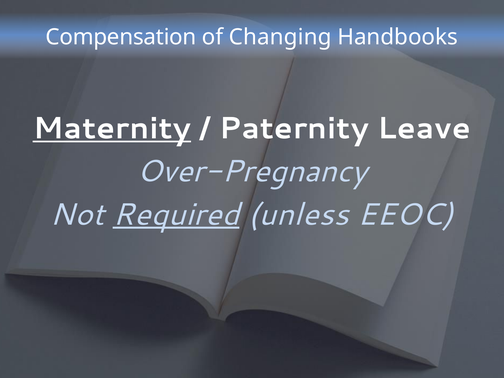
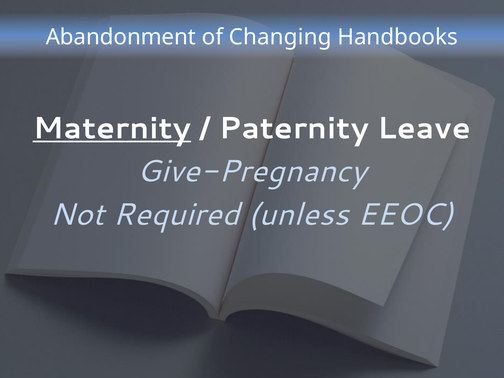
Compensation: Compensation -> Abandonment
Over-Pregnancy: Over-Pregnancy -> Give-Pregnancy
Required underline: present -> none
